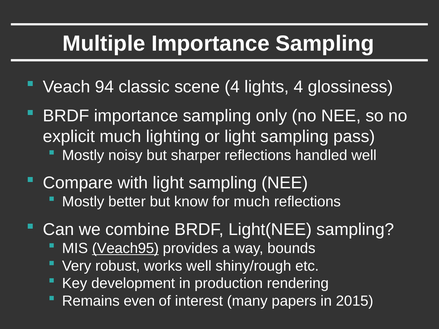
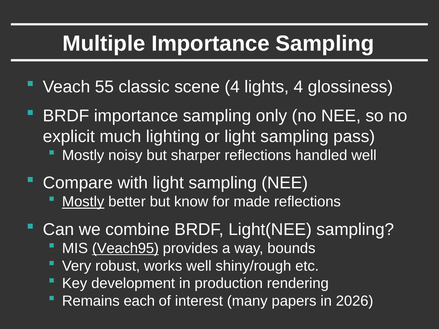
94: 94 -> 55
Mostly at (83, 202) underline: none -> present
for much: much -> made
even: even -> each
2015: 2015 -> 2026
